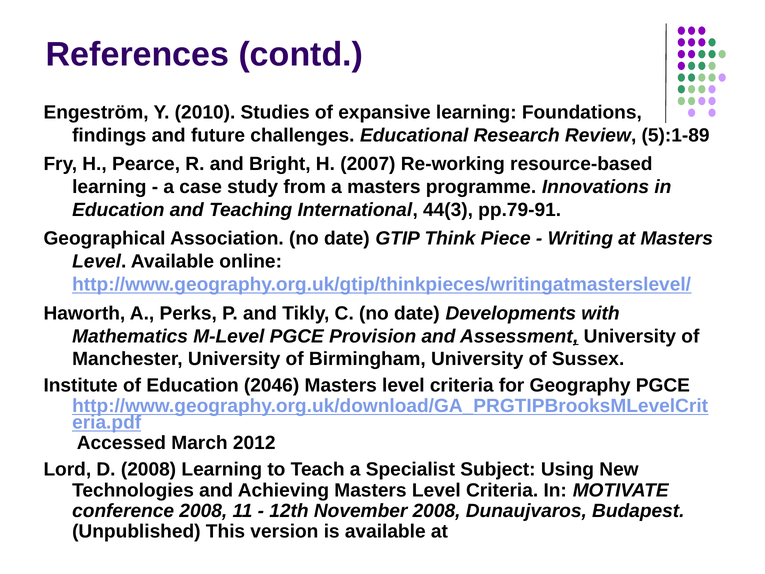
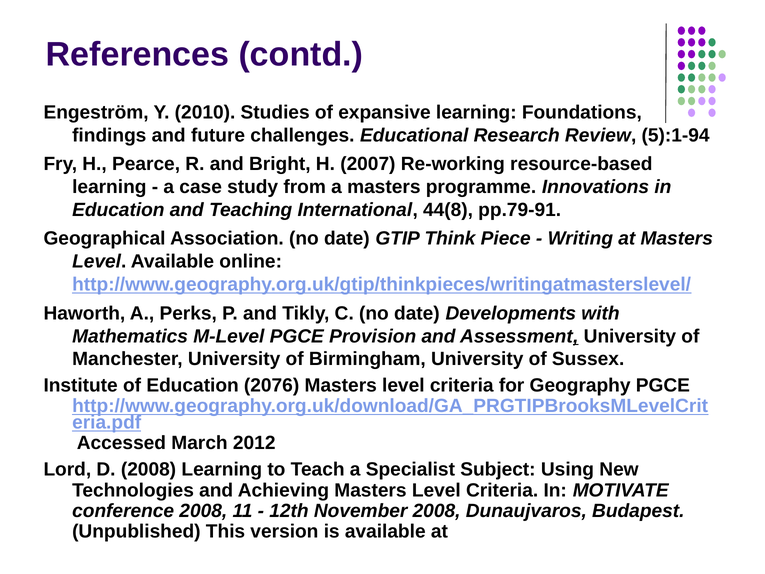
5):1-89: 5):1-89 -> 5):1-94
44(3: 44(3 -> 44(8
2046: 2046 -> 2076
